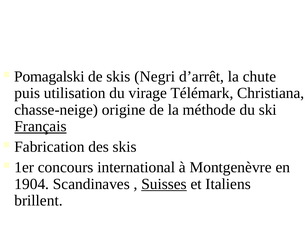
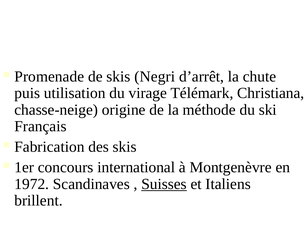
Pomagalski: Pomagalski -> Promenade
Français underline: present -> none
1904: 1904 -> 1972
